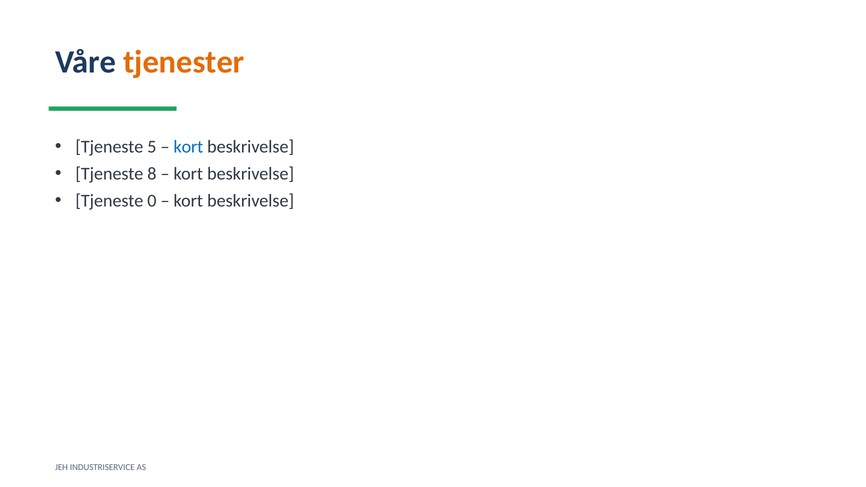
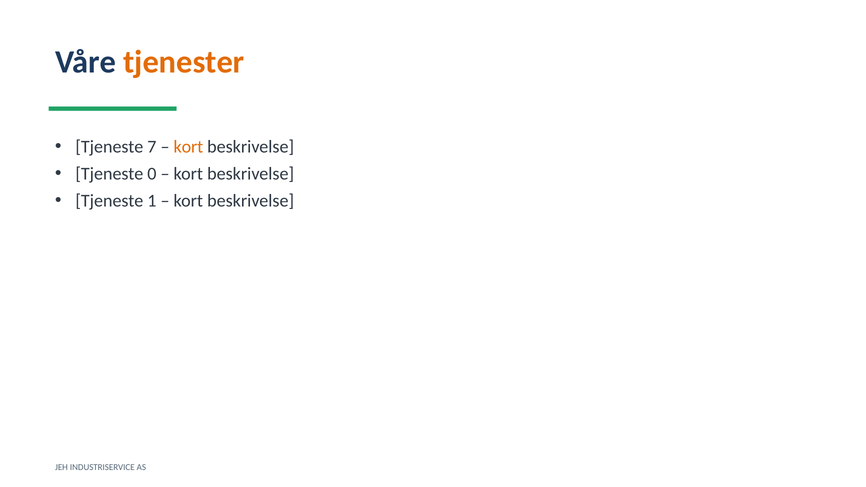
5: 5 -> 7
kort at (188, 147) colour: blue -> orange
8: 8 -> 0
0: 0 -> 1
